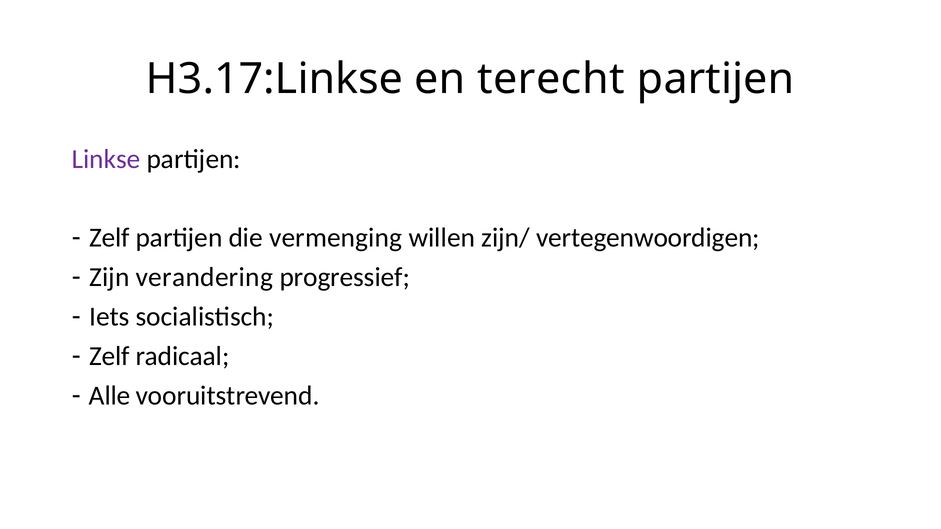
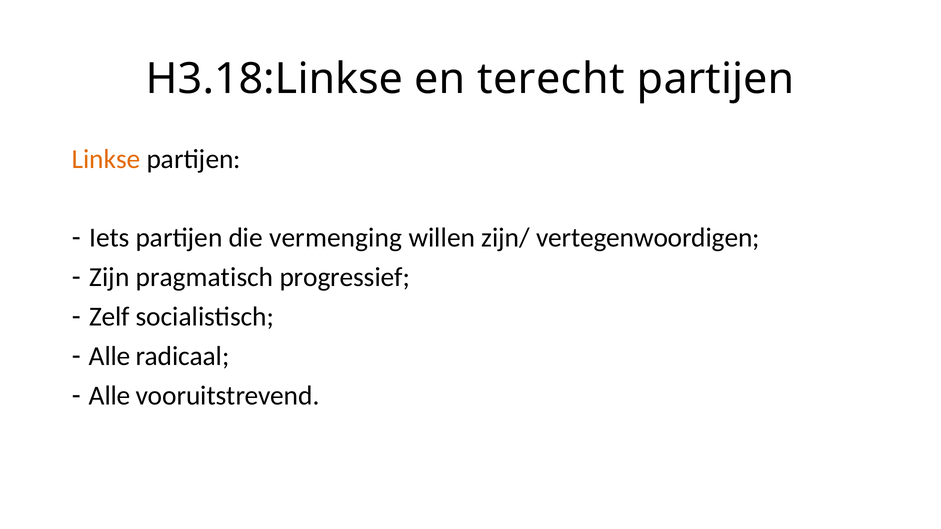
H3.17:Linkse: H3.17:Linkse -> H3.18:Linkse
Linkse colour: purple -> orange
Zelf at (110, 238): Zelf -> Iets
verandering: verandering -> pragmatisch
Iets: Iets -> Zelf
Zelf at (110, 356): Zelf -> Alle
